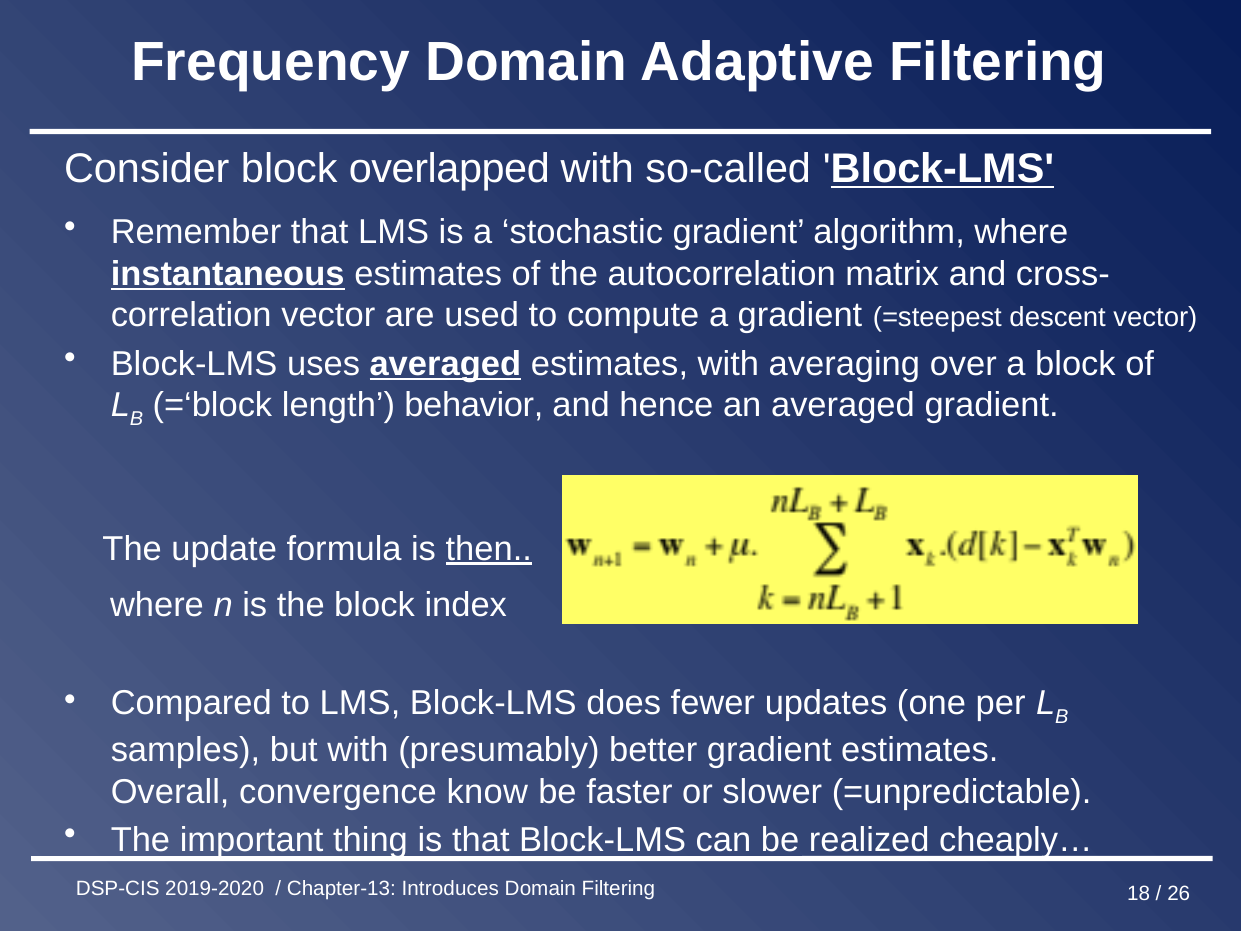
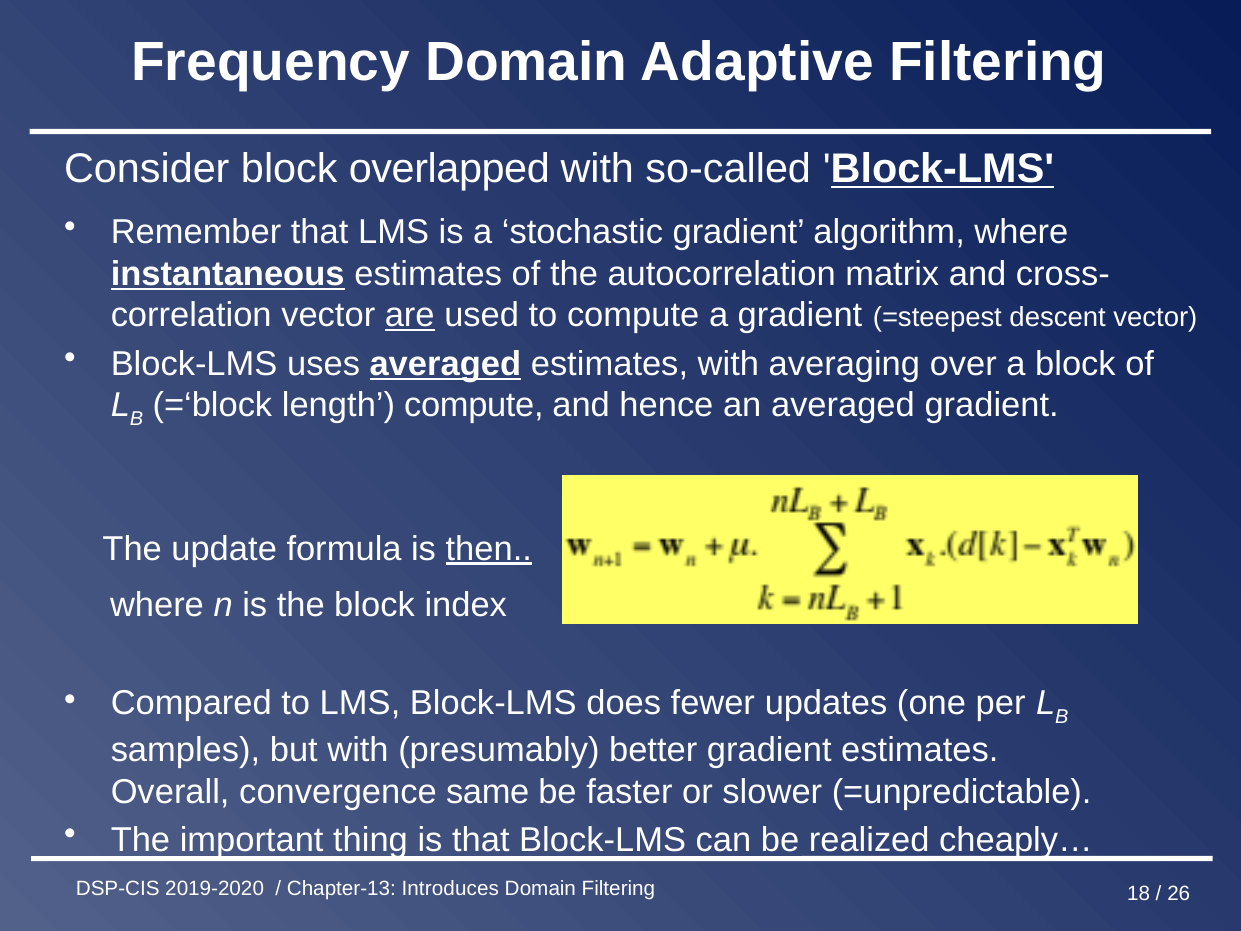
are underline: none -> present
length behavior: behavior -> compute
know: know -> same
